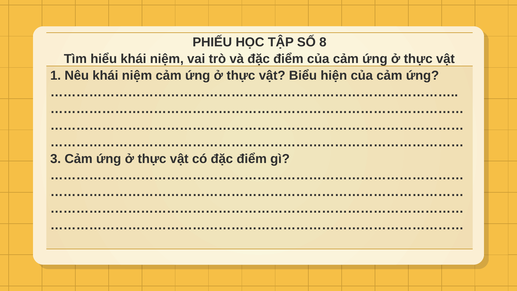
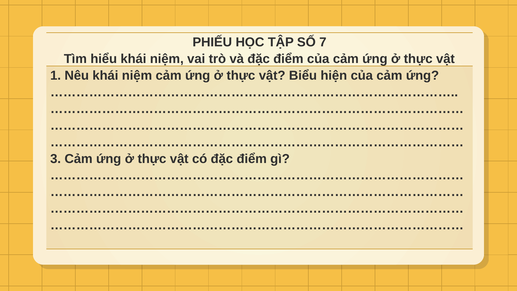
8: 8 -> 7
